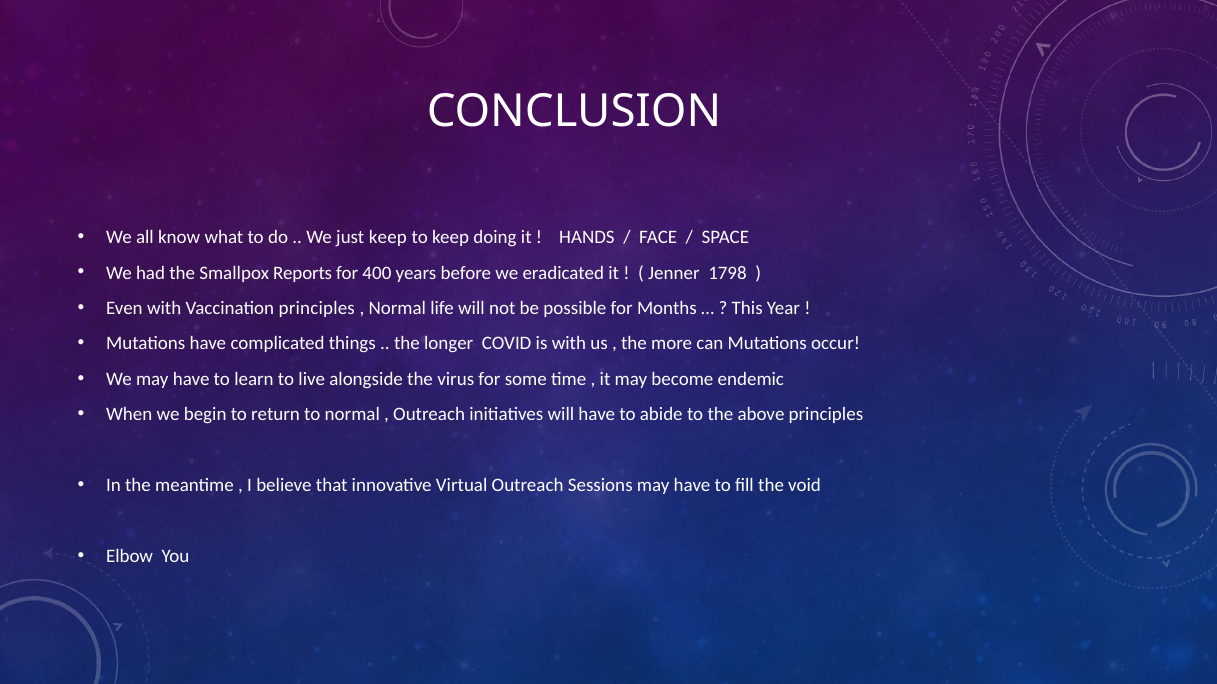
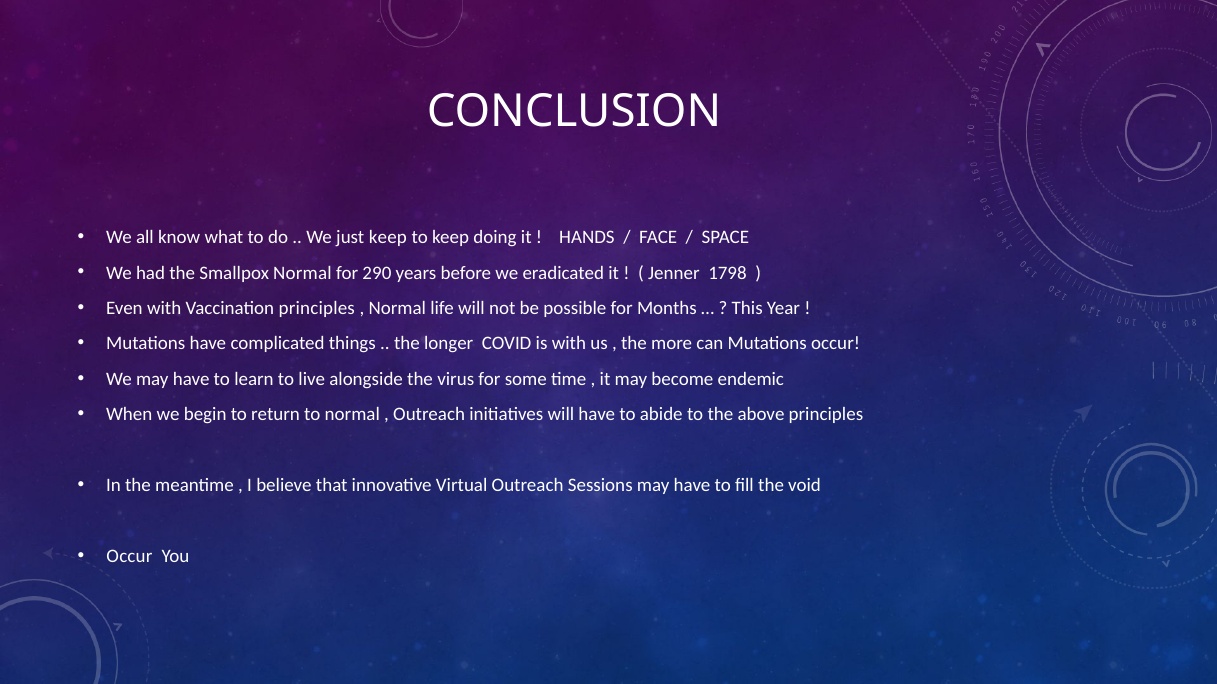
Smallpox Reports: Reports -> Normal
400: 400 -> 290
Elbow at (130, 557): Elbow -> Occur
